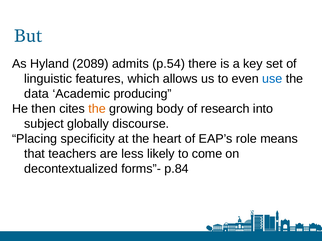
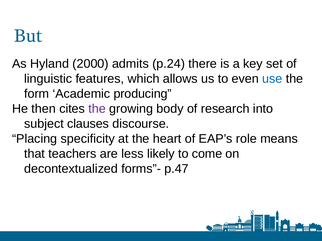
2089: 2089 -> 2000
p.54: p.54 -> p.24
data: data -> form
the at (97, 109) colour: orange -> purple
globally: globally -> clauses
p.84: p.84 -> p.47
